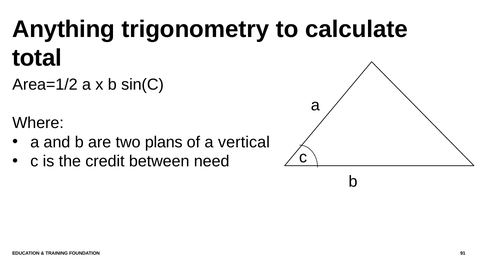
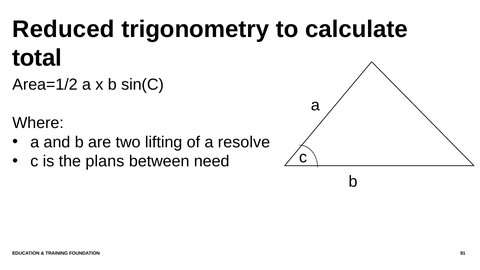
Anything: Anything -> Reduced
plans: plans -> lifting
vertical: vertical -> resolve
credit: credit -> plans
